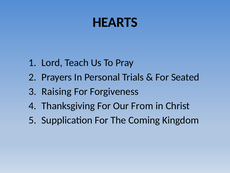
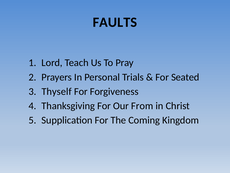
HEARTS: HEARTS -> FAULTS
Raising: Raising -> Thyself
